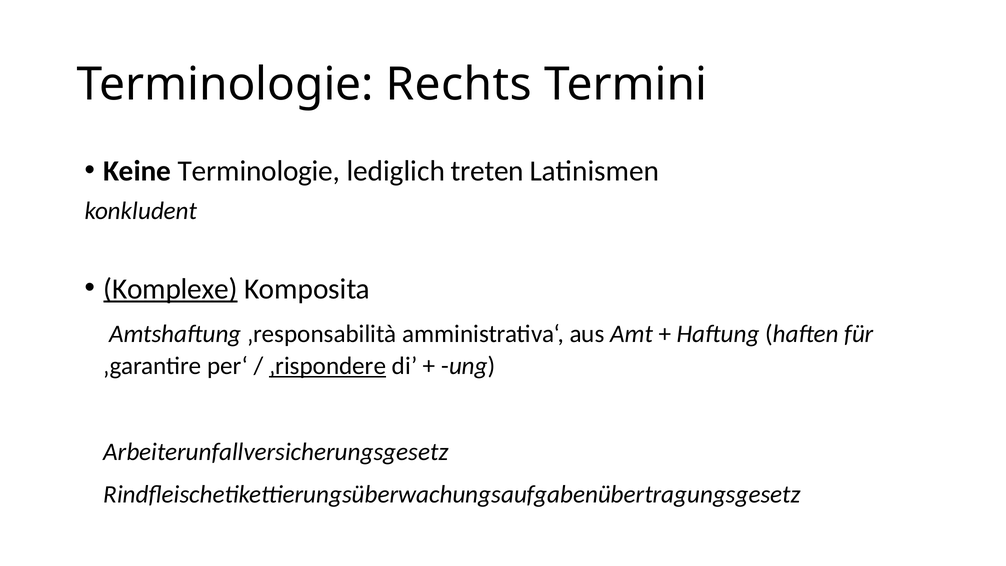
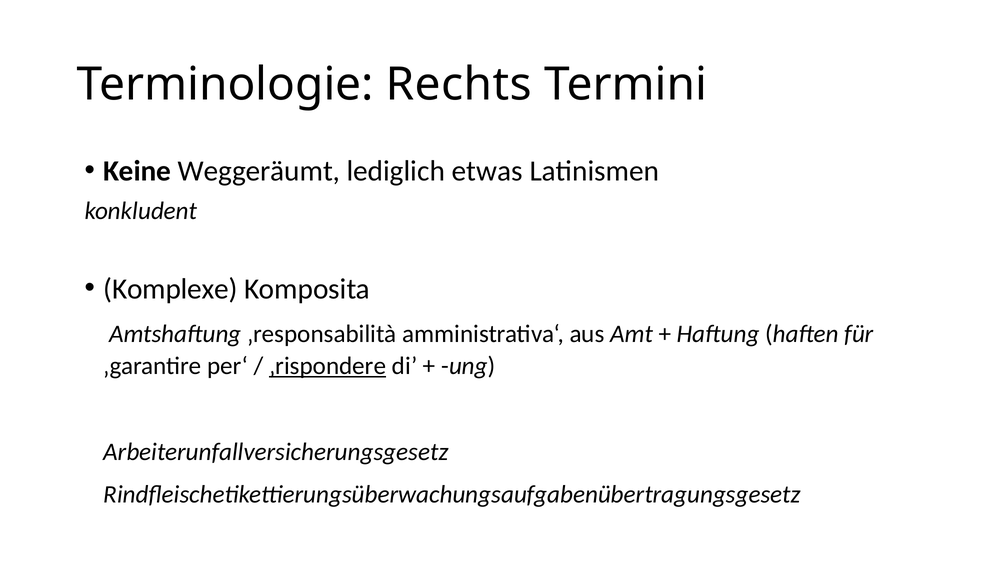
Keine Terminologie: Terminologie -> Weggeräumt
treten: treten -> etwas
Komplexe underline: present -> none
